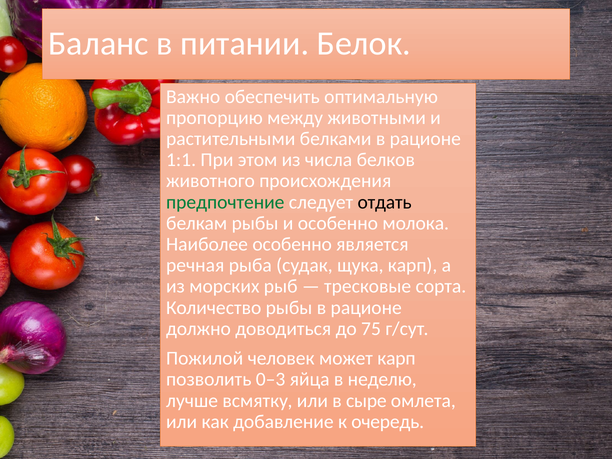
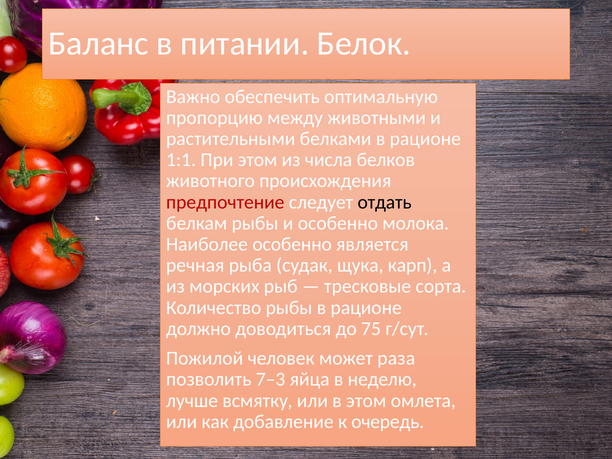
предпочтение colour: green -> red
может карп: карп -> раза
0–3: 0–3 -> 7–3
в сыре: сыре -> этом
